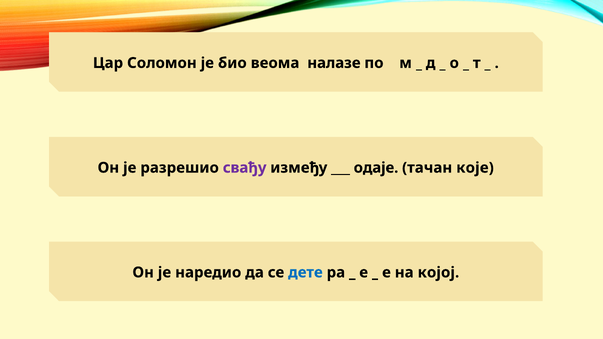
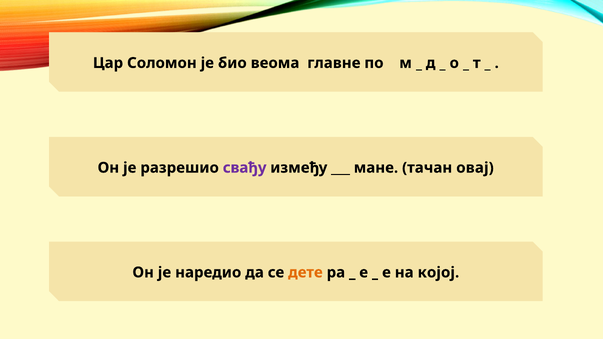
налазе: налазе -> главне
одаје: одаје -> мане
које: које -> овај
дете colour: blue -> orange
